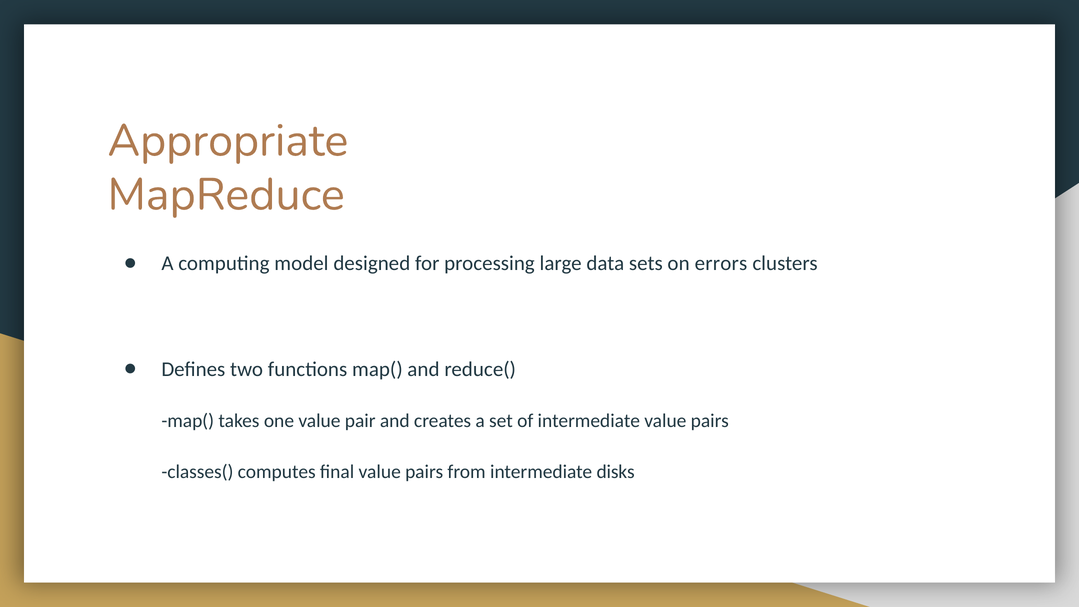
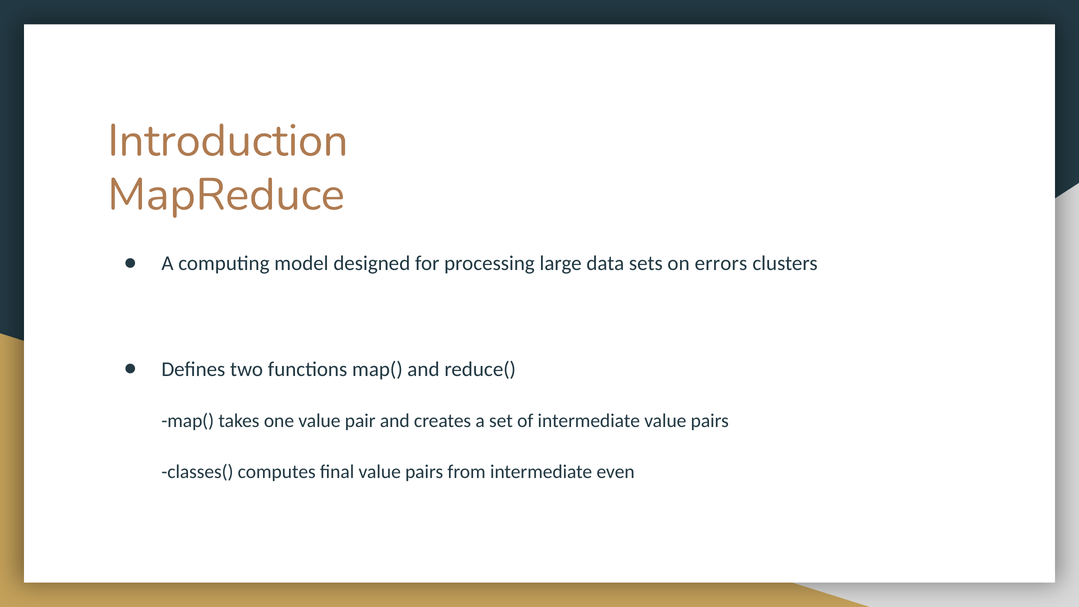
Appropriate: Appropriate -> Introduction
disks: disks -> even
